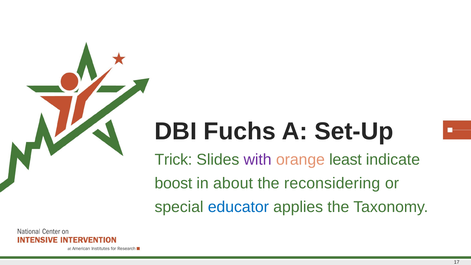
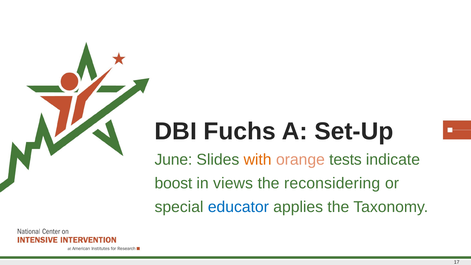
Trick: Trick -> June
with colour: purple -> orange
least: least -> tests
about: about -> views
